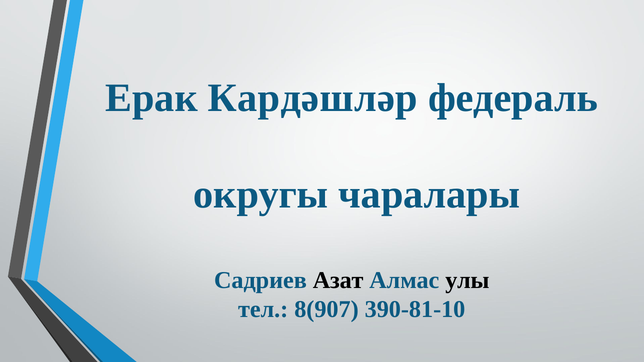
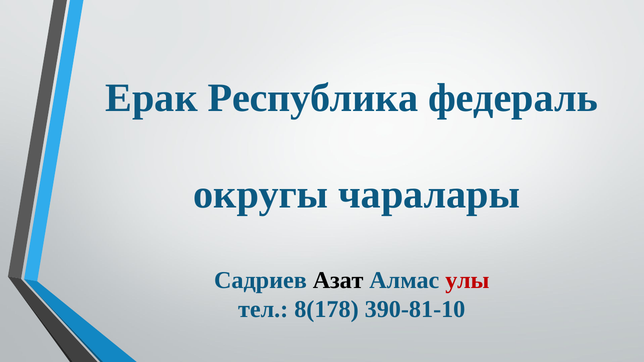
Кардәшләр: Кардәшләр -> Республика
улы colour: black -> red
8(907: 8(907 -> 8(178
